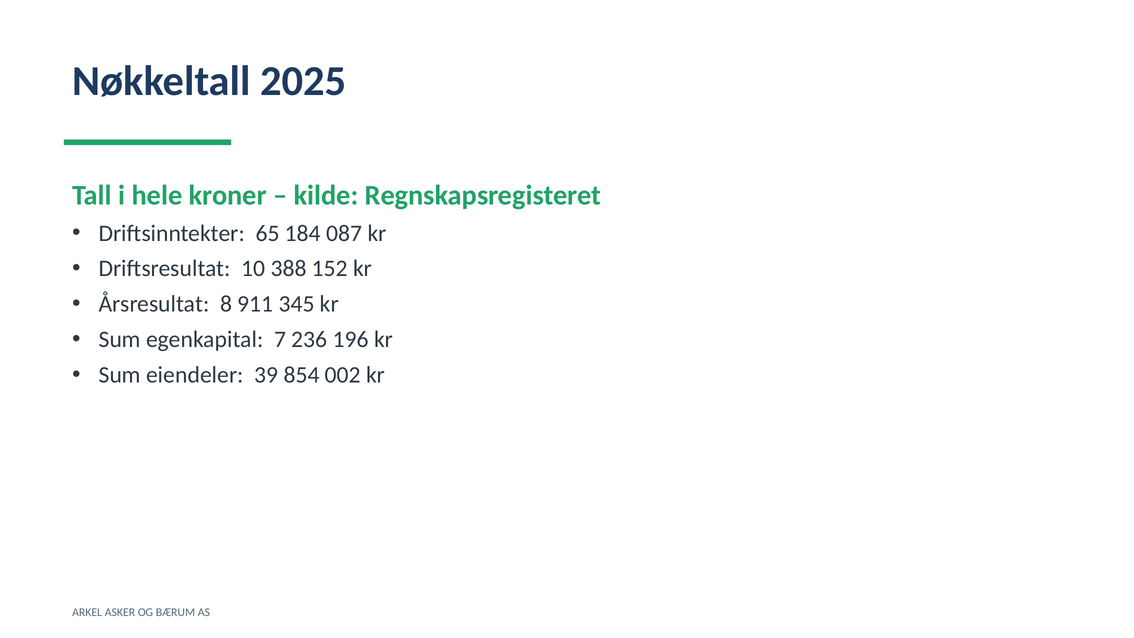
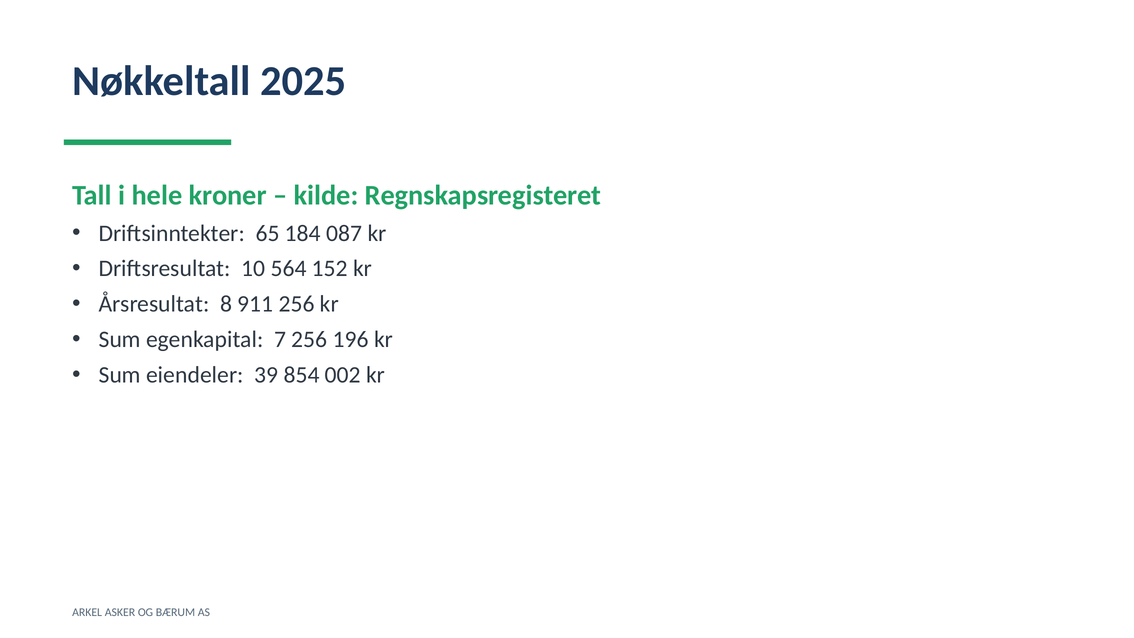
388: 388 -> 564
911 345: 345 -> 256
7 236: 236 -> 256
